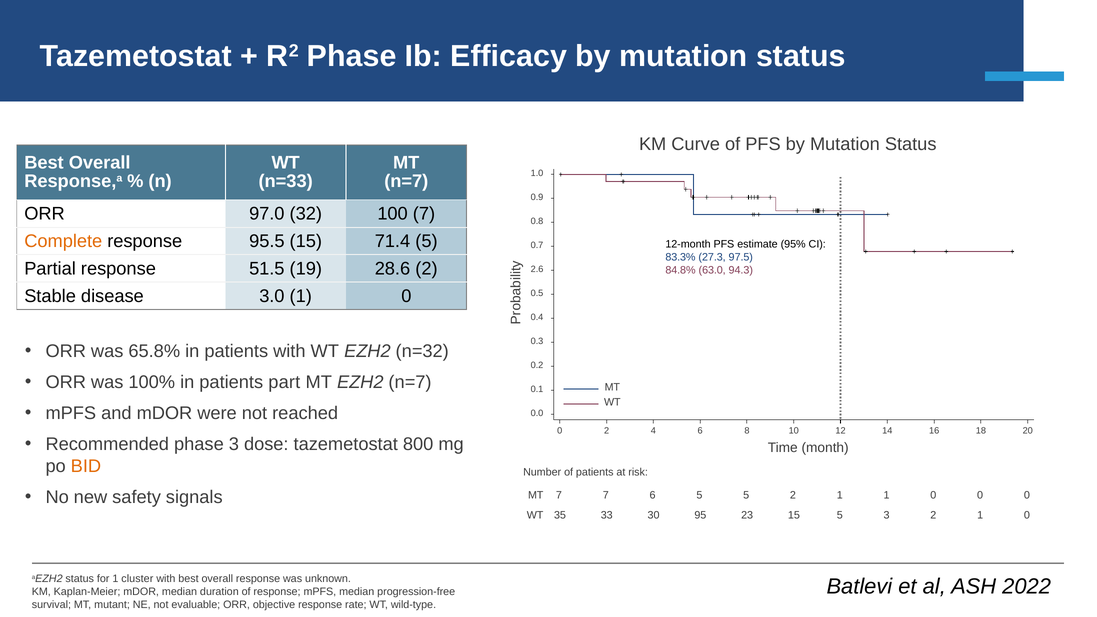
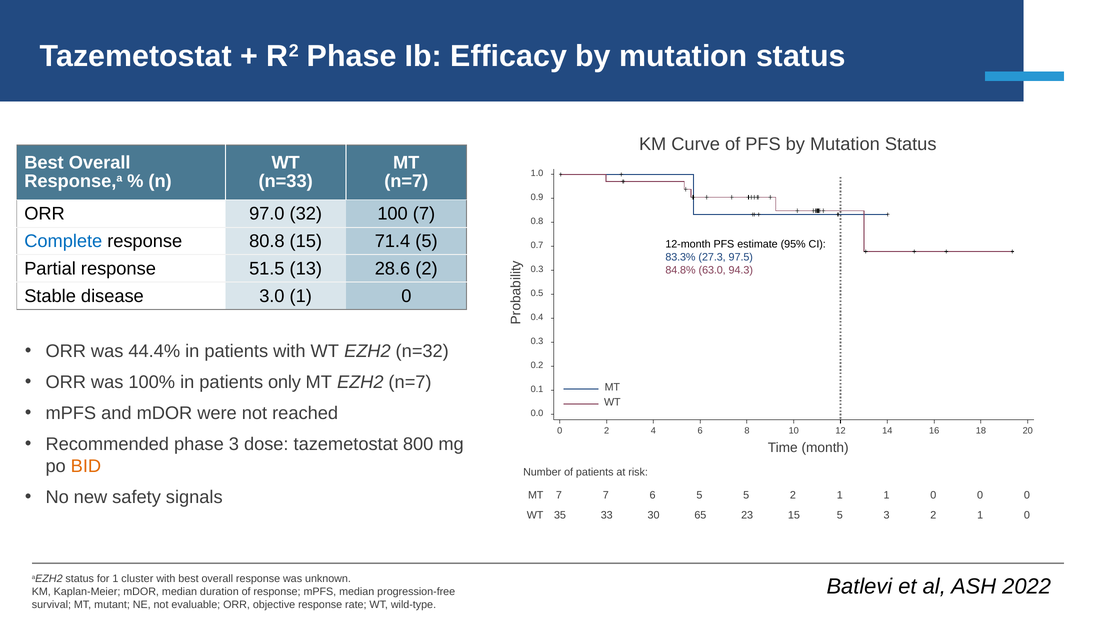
Complete colour: orange -> blue
95.5: 95.5 -> 80.8
19: 19 -> 13
2.6 at (537, 269): 2.6 -> 0.3
65.8%: 65.8% -> 44.4%
part: part -> only
95: 95 -> 65
